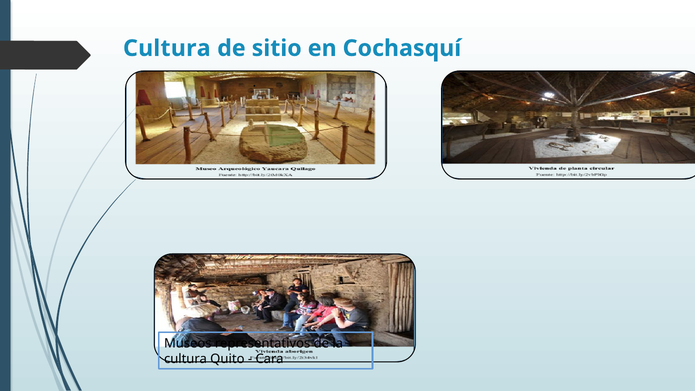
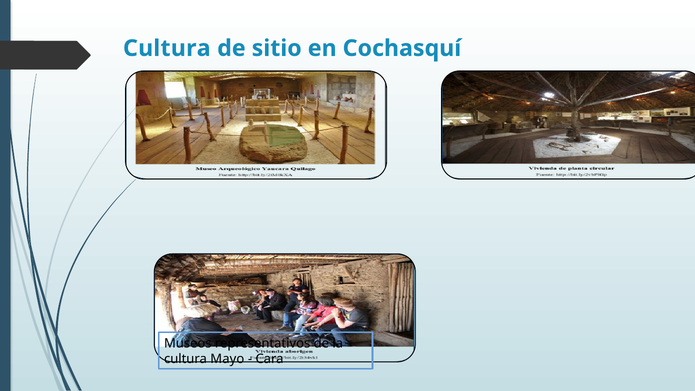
Quito: Quito -> Mayo
